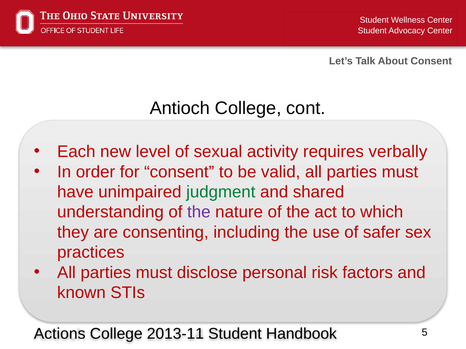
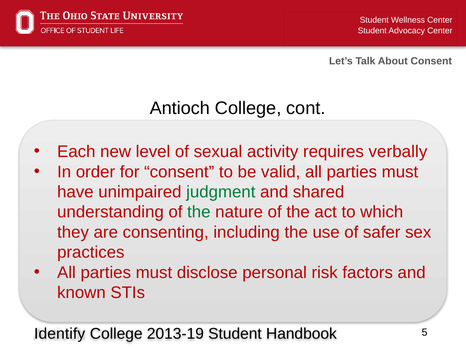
the at (199, 212) colour: purple -> green
Actions: Actions -> Identify
2013-11: 2013-11 -> 2013-19
